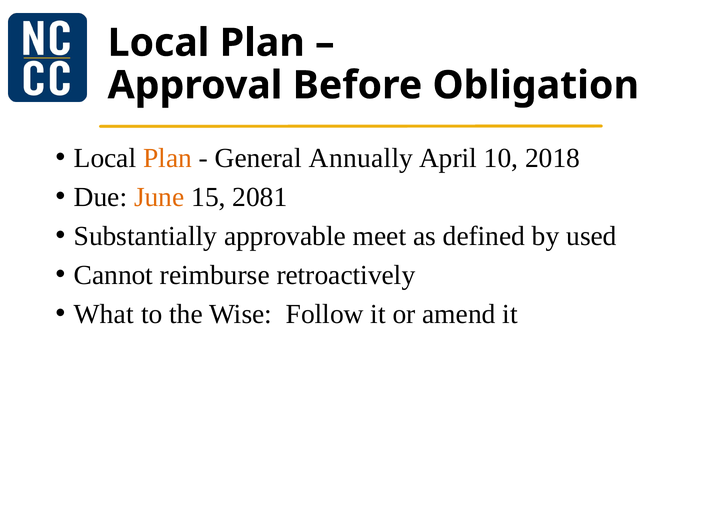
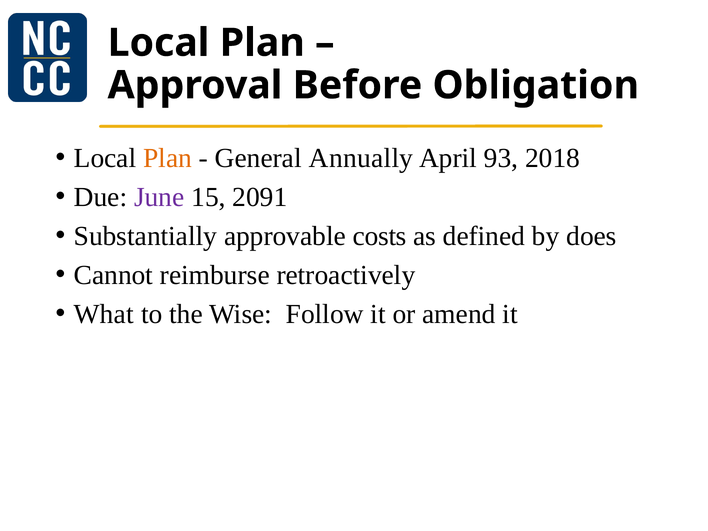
10: 10 -> 93
June colour: orange -> purple
2081: 2081 -> 2091
meet: meet -> costs
used: used -> does
